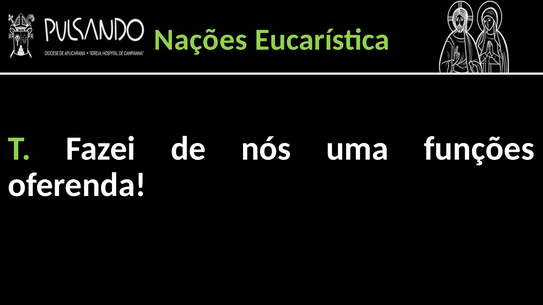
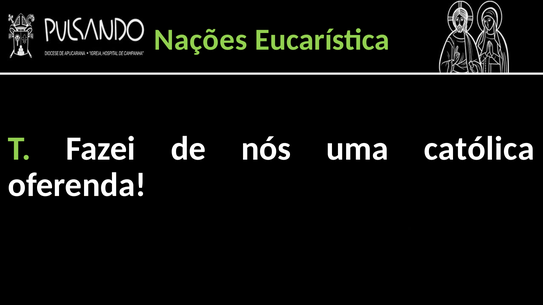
funções: funções -> católica
